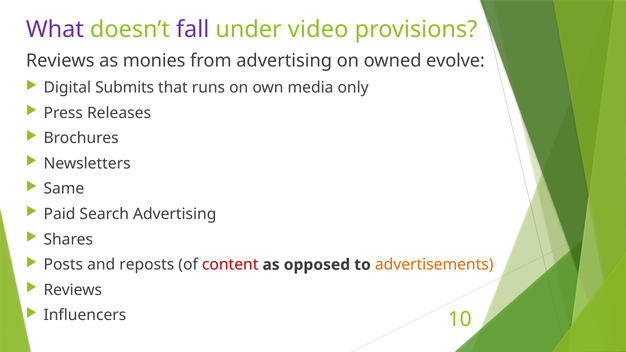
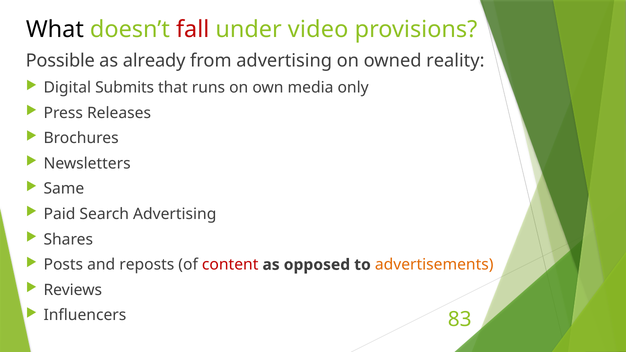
What colour: purple -> black
fall colour: purple -> red
Reviews at (60, 61): Reviews -> Possible
monies: monies -> already
evolve: evolve -> reality
10: 10 -> 83
